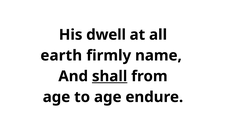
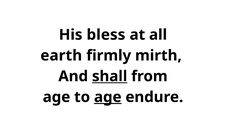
dwell: dwell -> bless
name: name -> mirth
age at (108, 97) underline: none -> present
